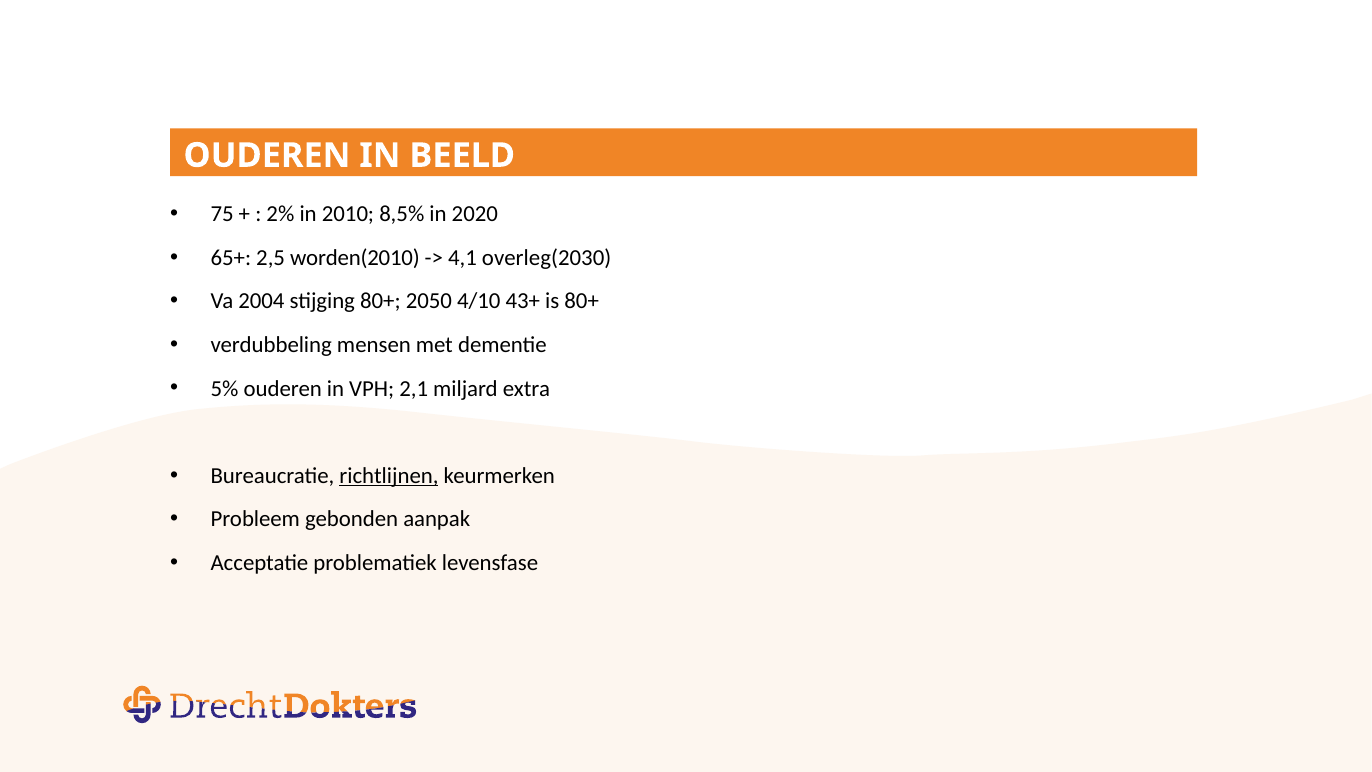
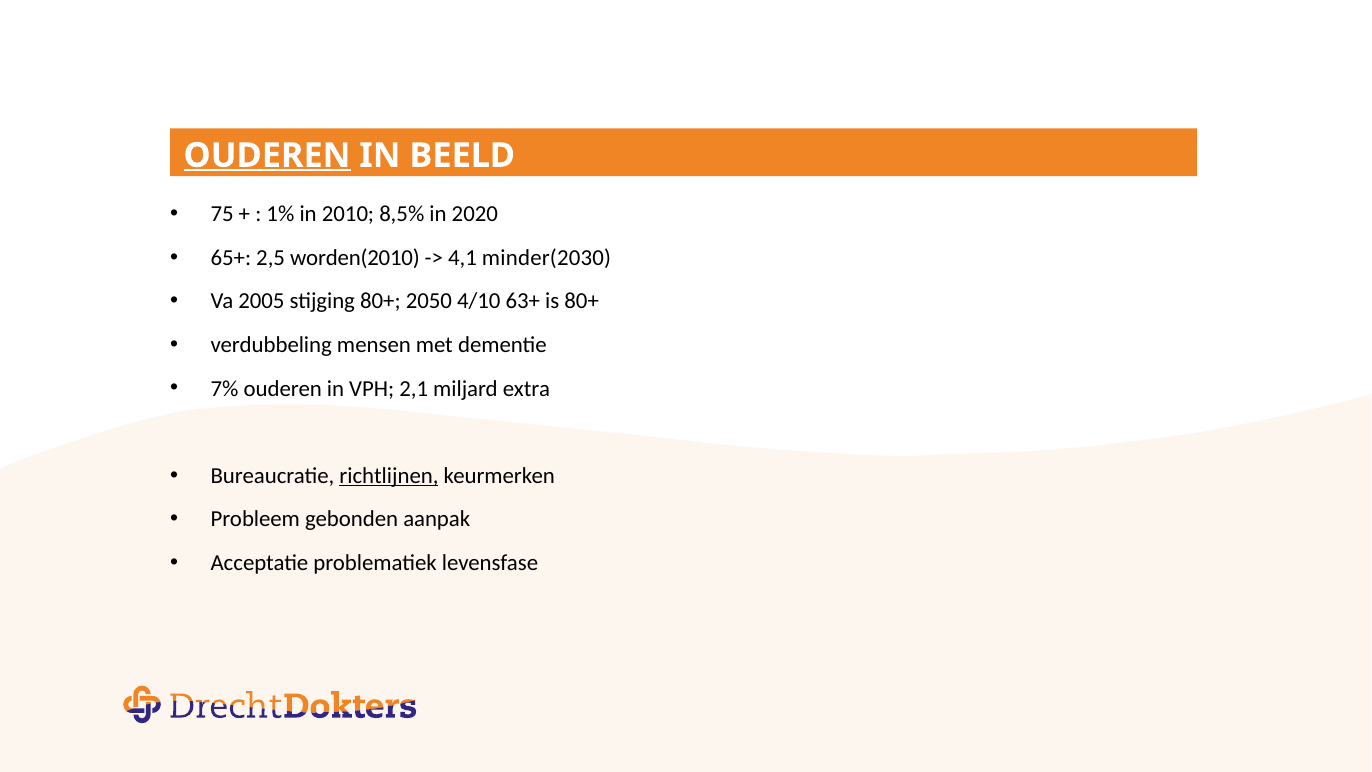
OUDEREN at (267, 155) underline: none -> present
2%: 2% -> 1%
overleg(2030: overleg(2030 -> minder(2030
2004: 2004 -> 2005
43+: 43+ -> 63+
5%: 5% -> 7%
